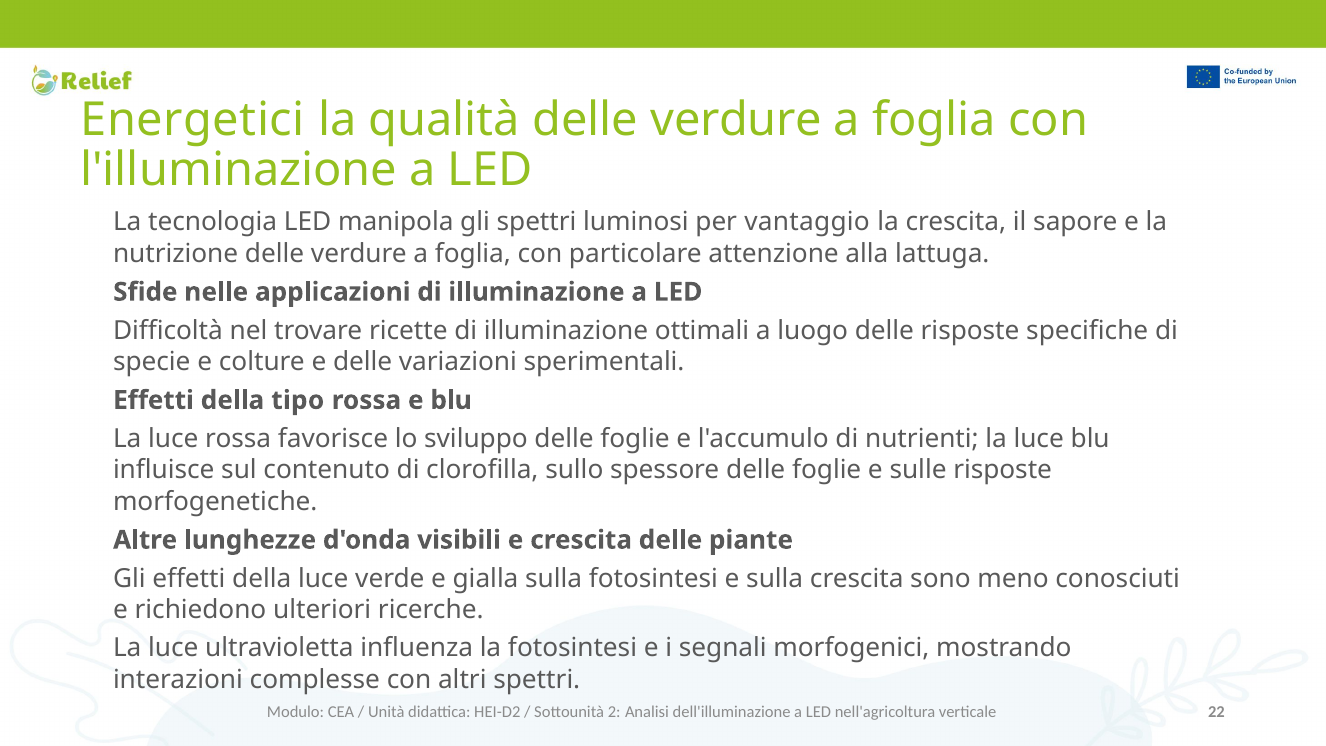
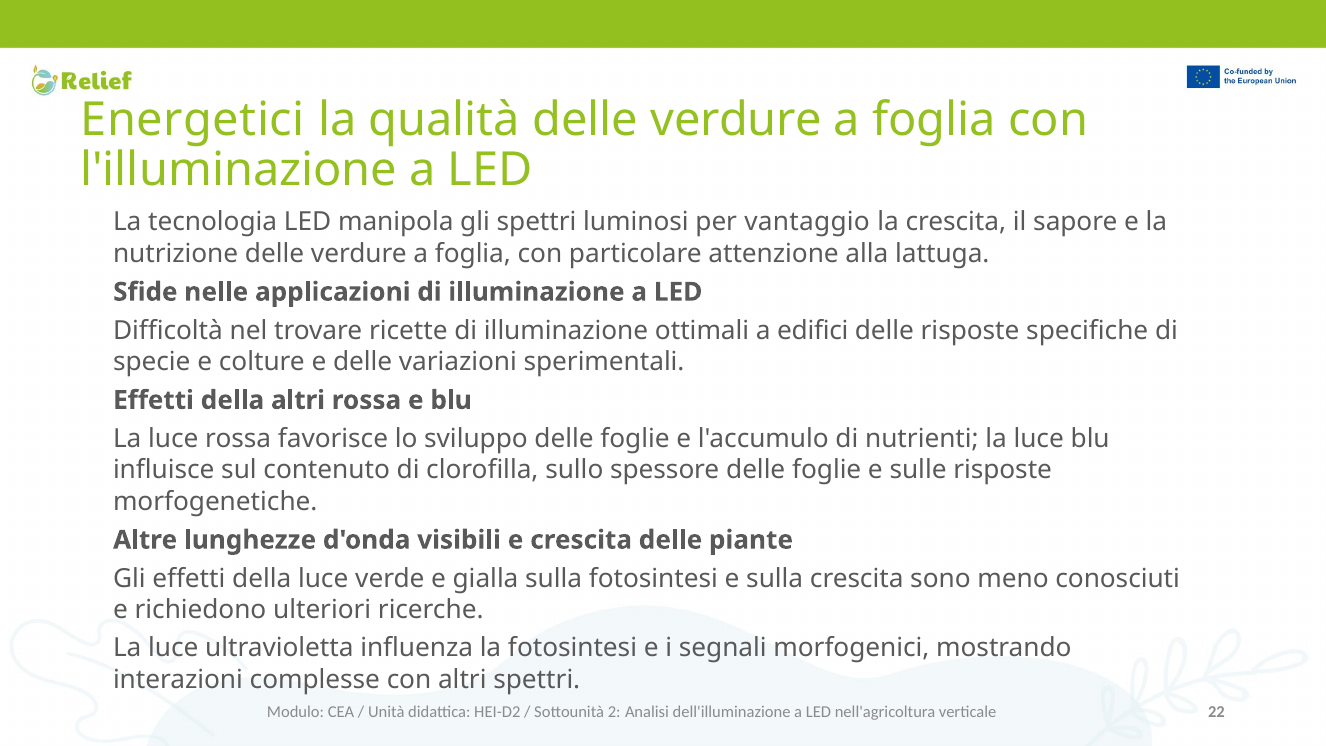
luogo: luogo -> edifici
della tipo: tipo -> altri
